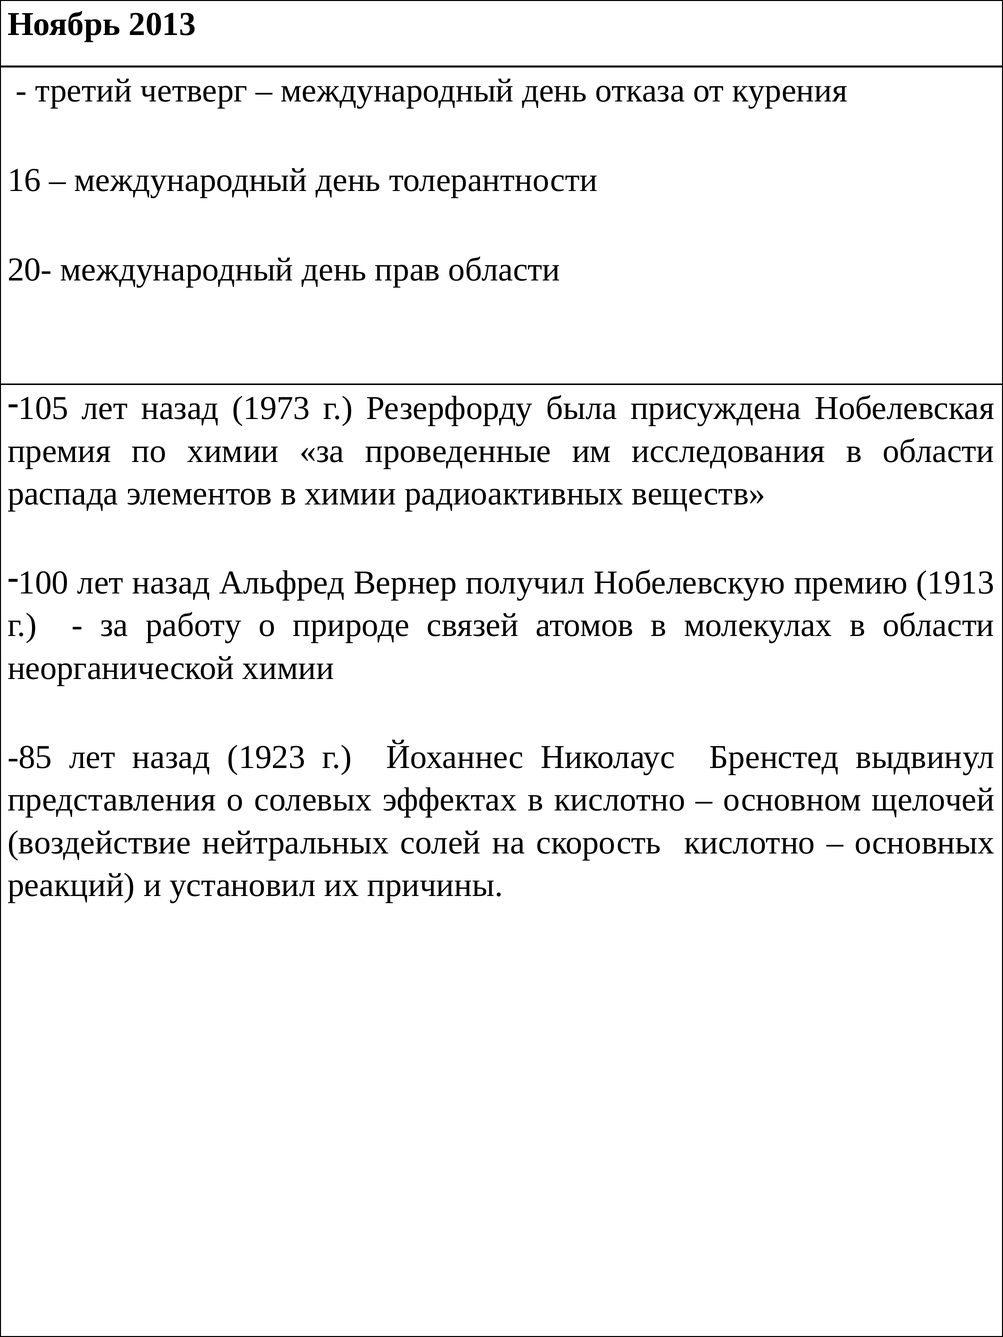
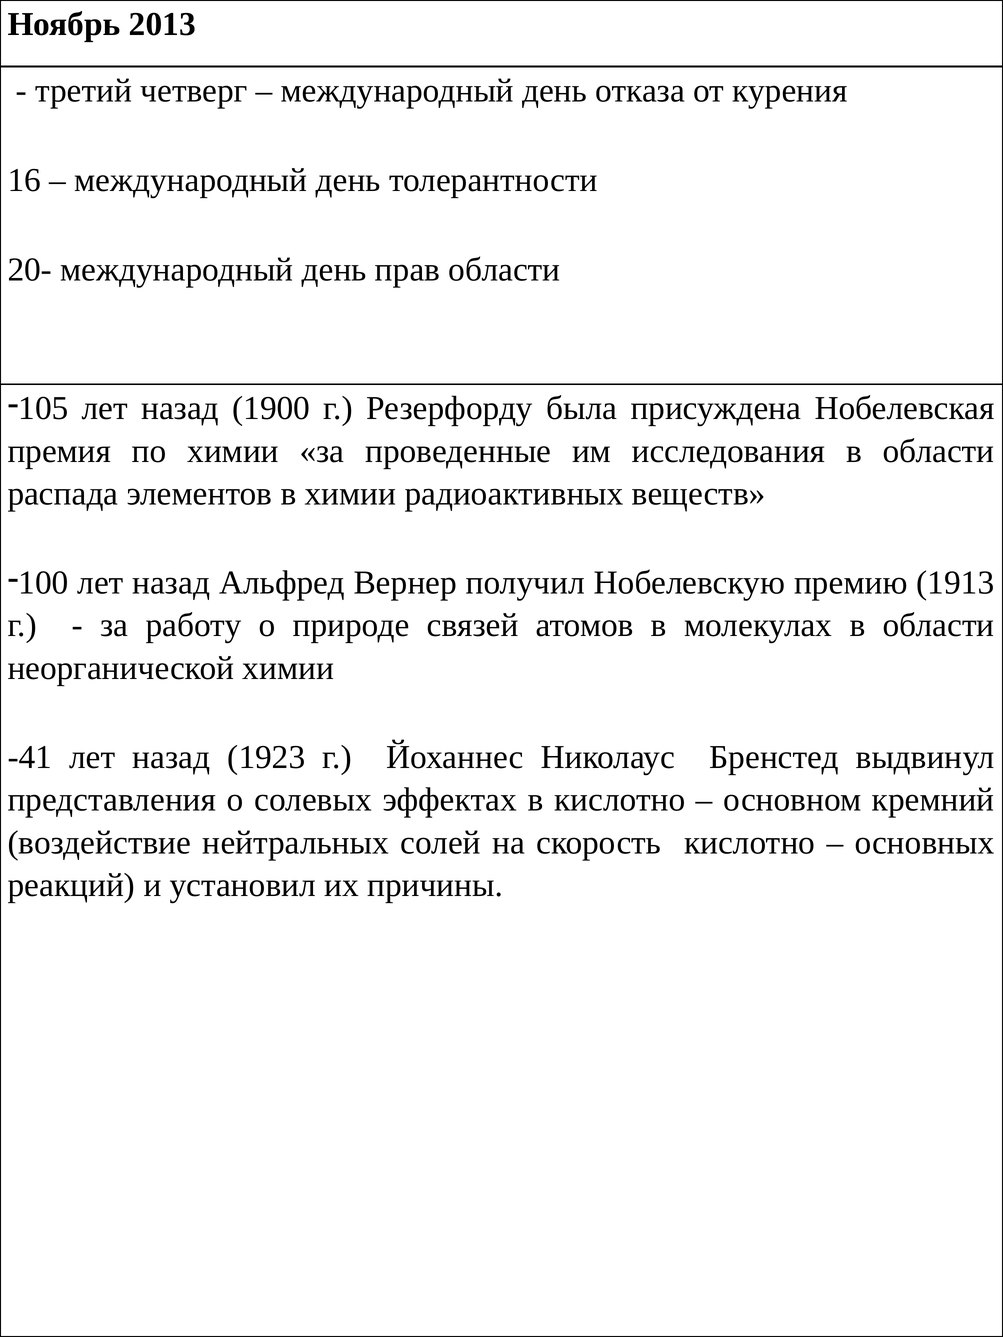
1973: 1973 -> 1900
-85: -85 -> -41
щелочей: щелочей -> кремний
